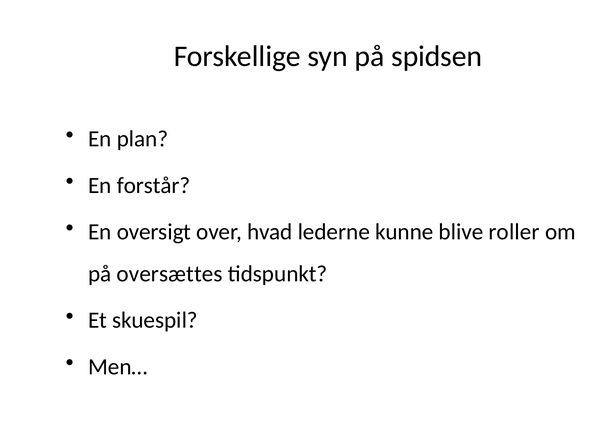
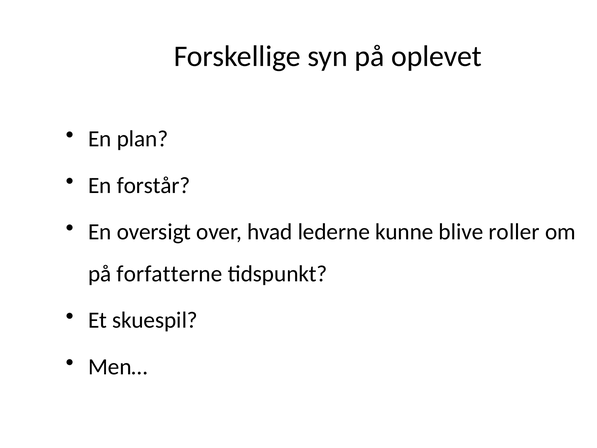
spidsen: spidsen -> oplevet
oversættes: oversættes -> forfatterne
